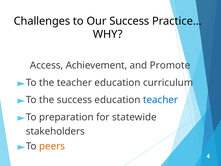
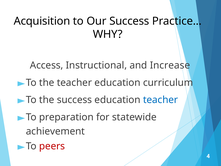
Challenges: Challenges -> Acquisition
Achievement: Achievement -> Instructional
Promote: Promote -> Increase
stakeholders: stakeholders -> achievement
peers colour: orange -> red
